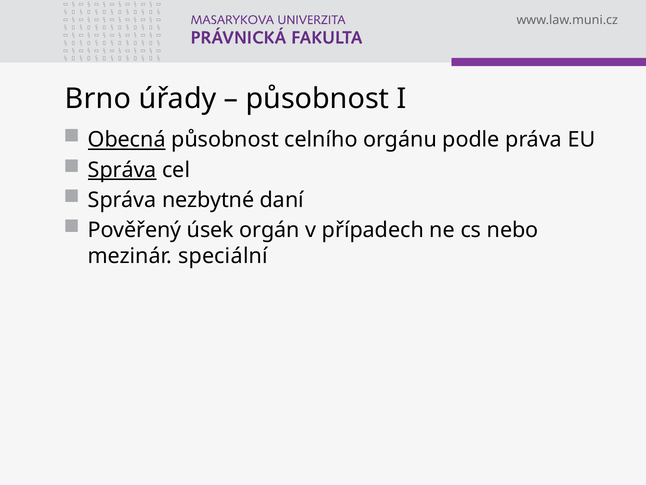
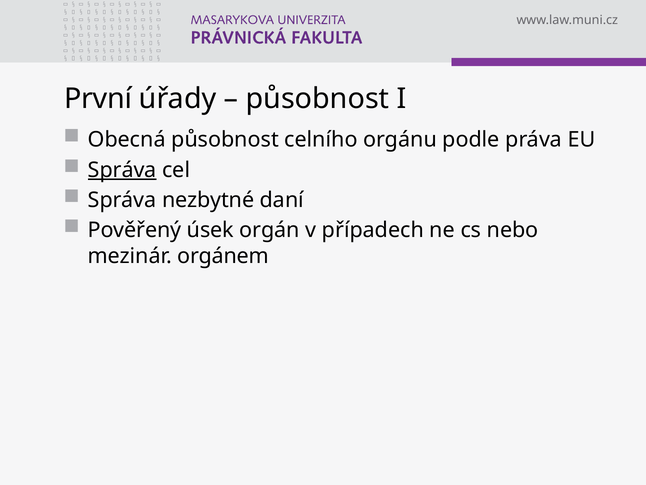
Brno: Brno -> První
Obecná underline: present -> none
speciální: speciální -> orgánem
